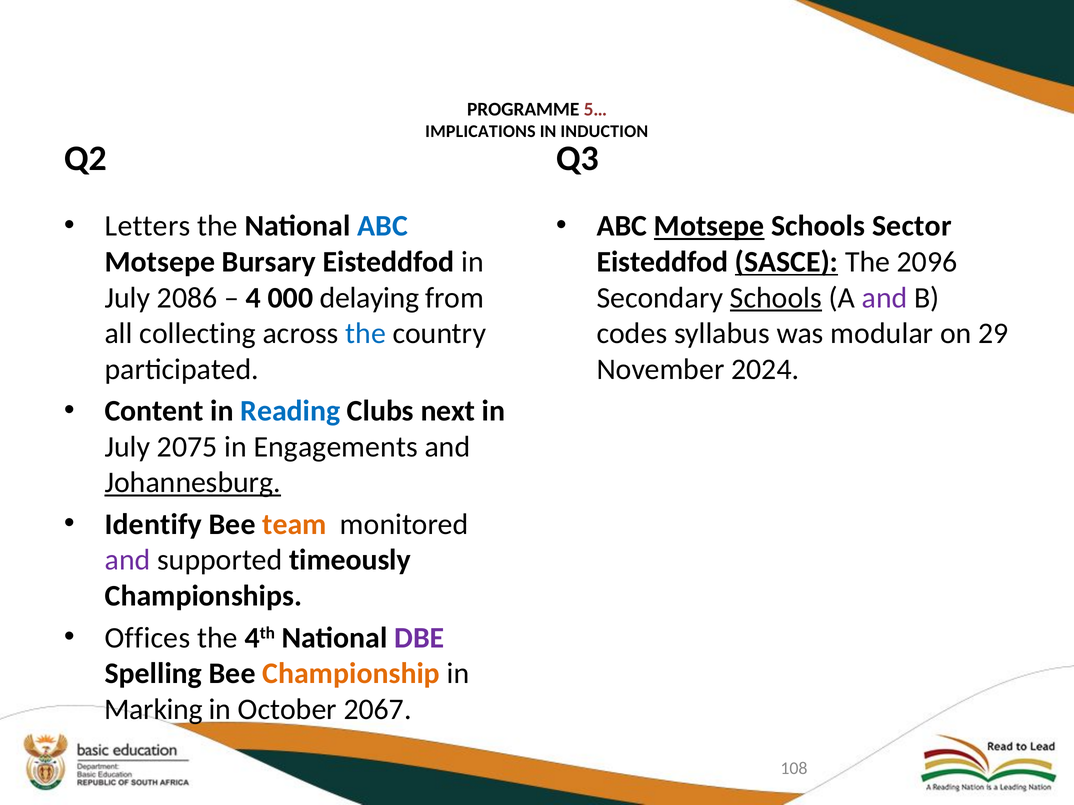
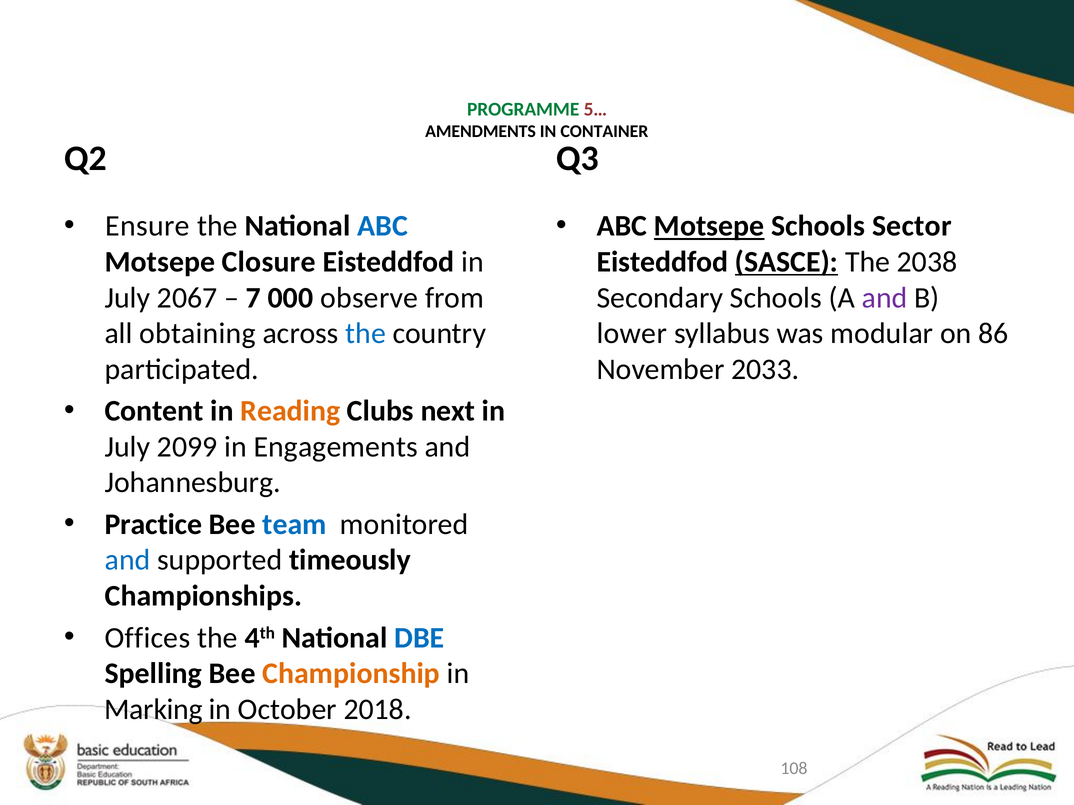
PROGRAMME colour: black -> green
IMPLICATIONS: IMPLICATIONS -> AMENDMENTS
INDUCTION: INDUCTION -> CONTAINER
Letters: Letters -> Ensure
Bursary: Bursary -> Closure
2096: 2096 -> 2038
2086: 2086 -> 2067
4: 4 -> 7
delaying: delaying -> observe
Schools at (776, 298) underline: present -> none
collecting: collecting -> obtaining
codes: codes -> lower
29: 29 -> 86
2024: 2024 -> 2033
Reading colour: blue -> orange
2075: 2075 -> 2099
Johannesburg underline: present -> none
Identify: Identify -> Practice
team colour: orange -> blue
and at (128, 560) colour: purple -> blue
DBE colour: purple -> blue
2067: 2067 -> 2018
